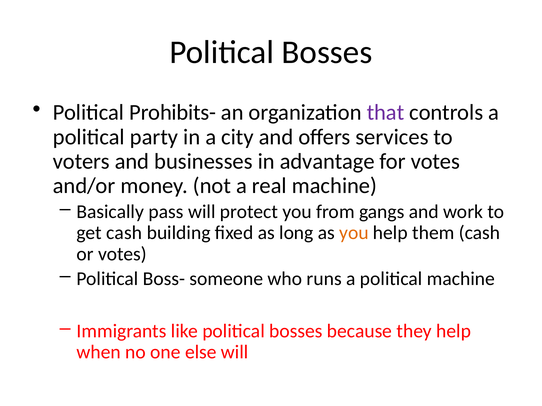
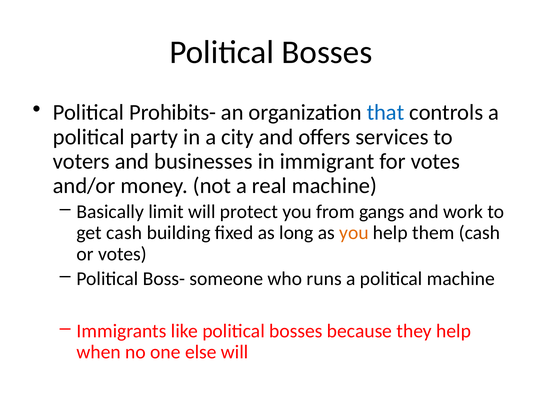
that colour: purple -> blue
advantage: advantage -> immigrant
pass: pass -> limit
